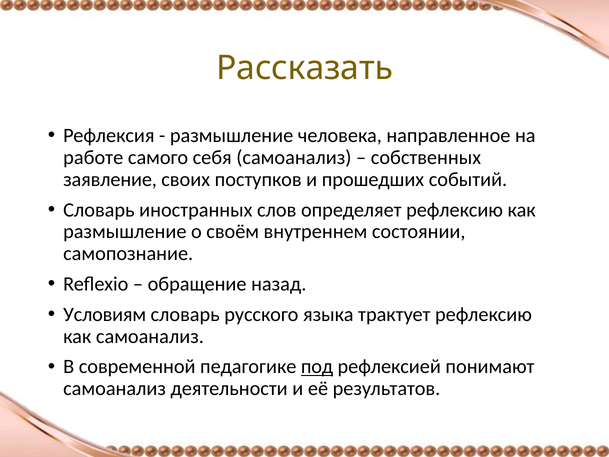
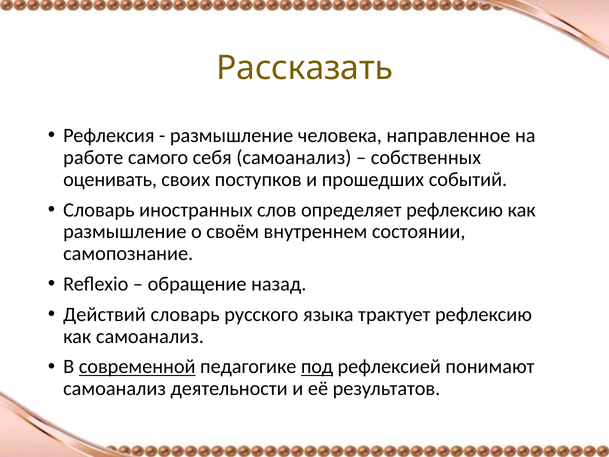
заявление: заявление -> оценивать
Условиям: Условиям -> Действий
современной underline: none -> present
